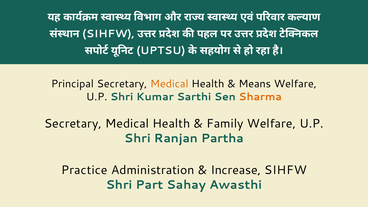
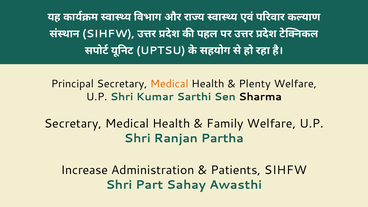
Means: Means -> Plenty
Sharma colour: orange -> black
Practice: Practice -> Increase
Increase: Increase -> Patients
